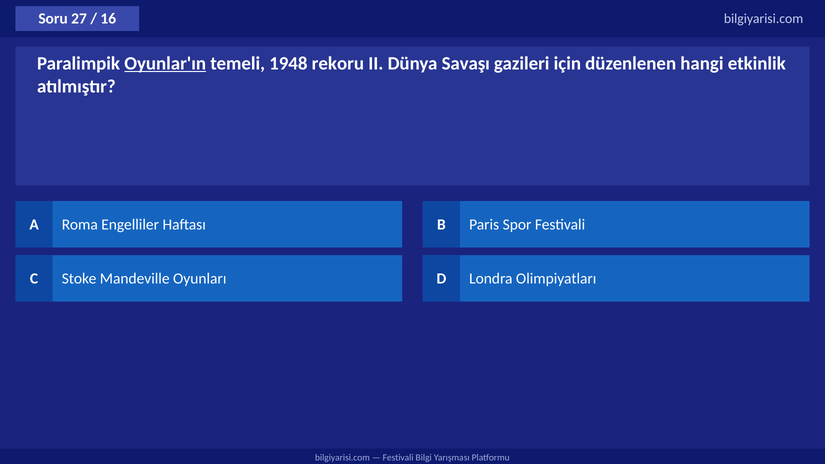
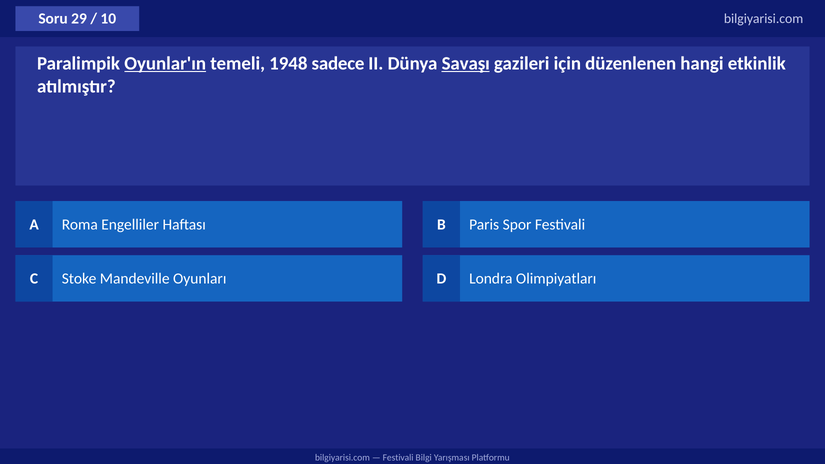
27: 27 -> 29
16: 16 -> 10
rekoru: rekoru -> sadece
Savaşı underline: none -> present
